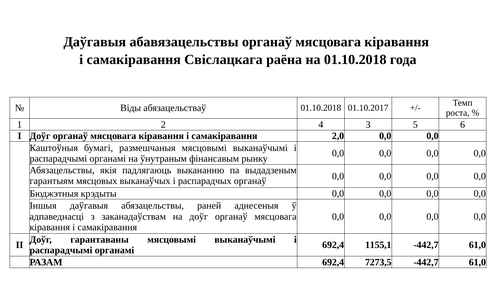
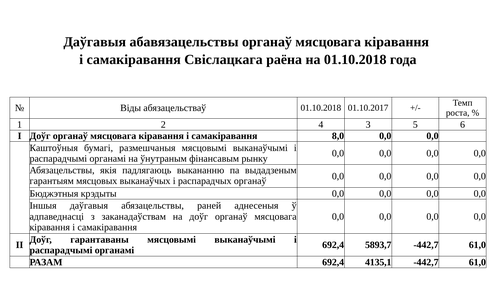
2,0: 2,0 -> 8,0
1155,1: 1155,1 -> 5893,7
7273,5: 7273,5 -> 4135,1
